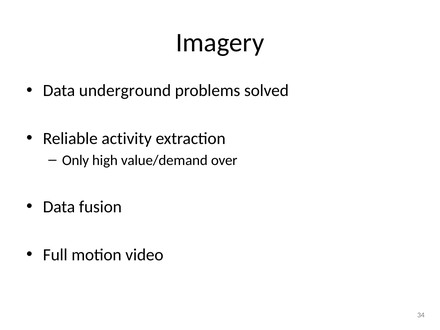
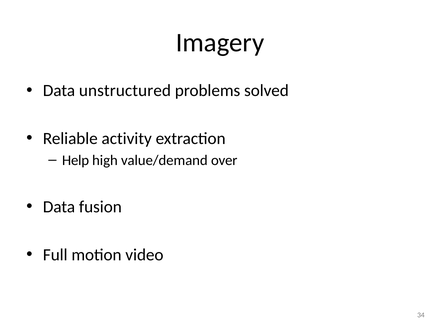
underground: underground -> unstructured
Only: Only -> Help
